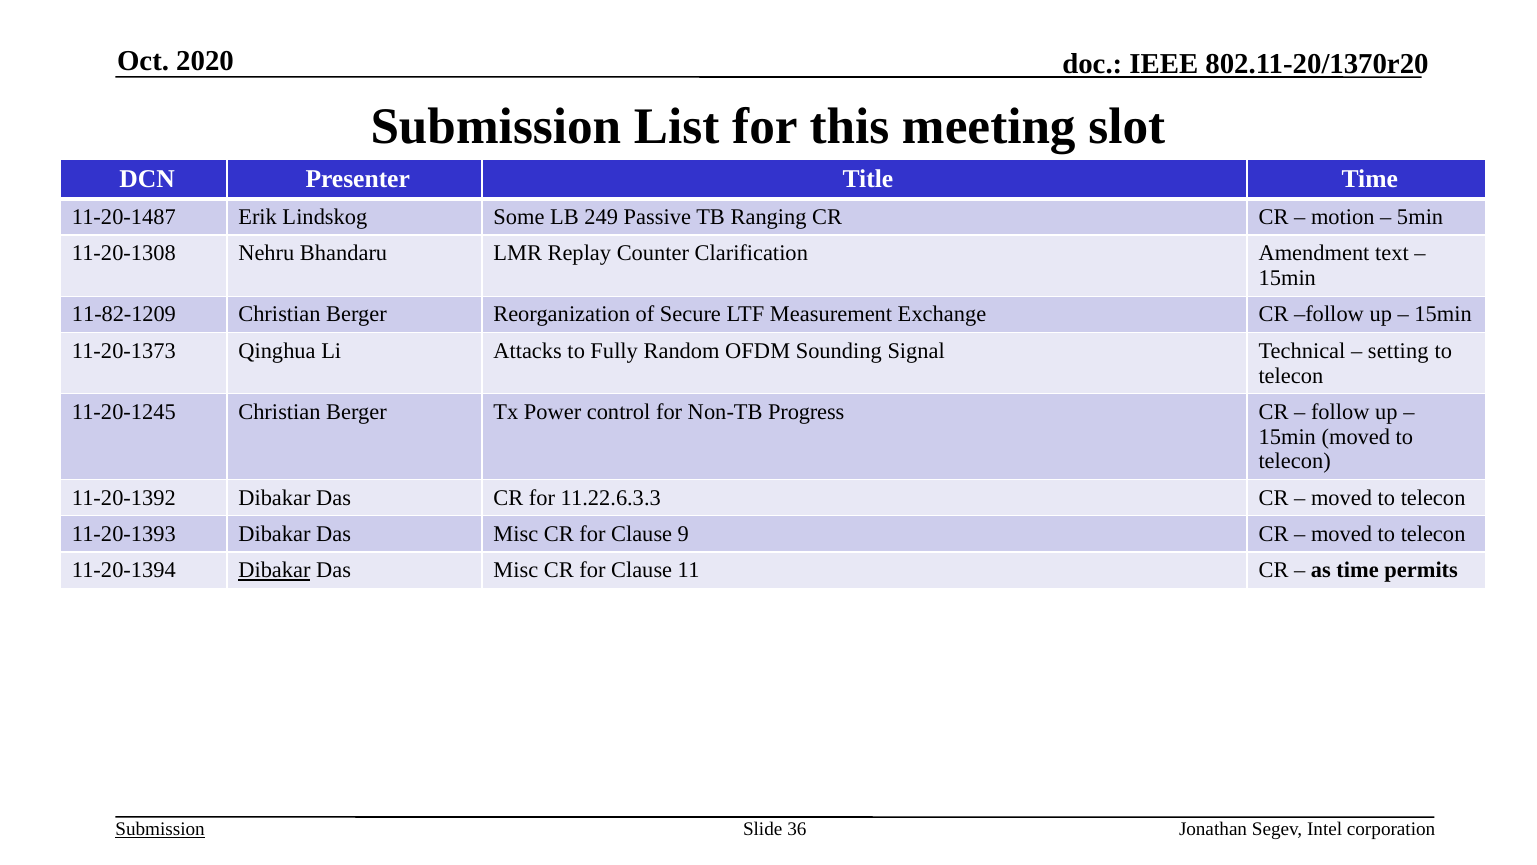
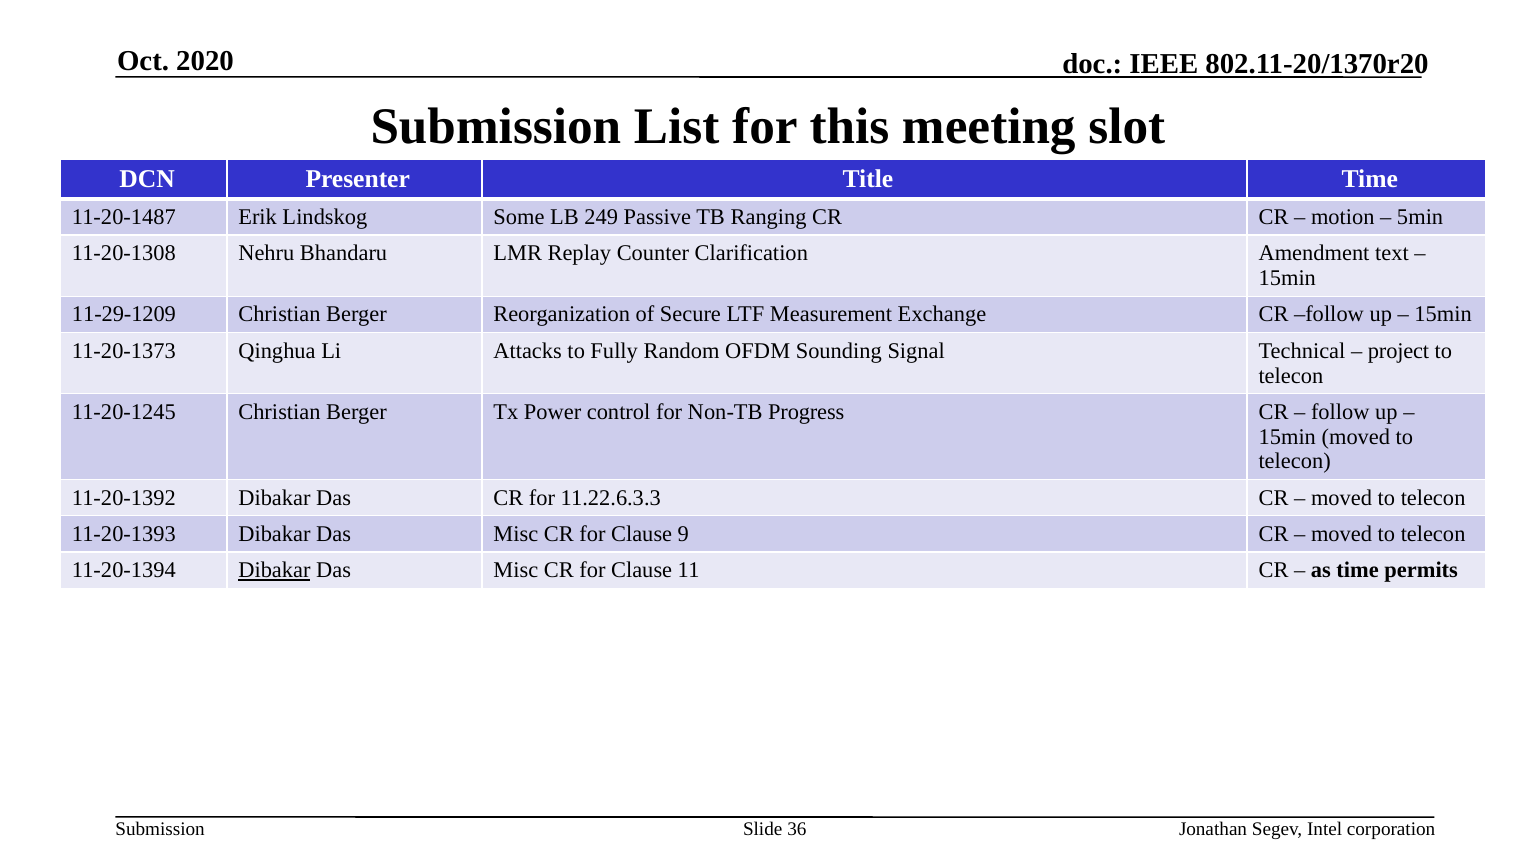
11-82-1209: 11-82-1209 -> 11-29-1209
setting: setting -> project
Submission at (160, 829) underline: present -> none
